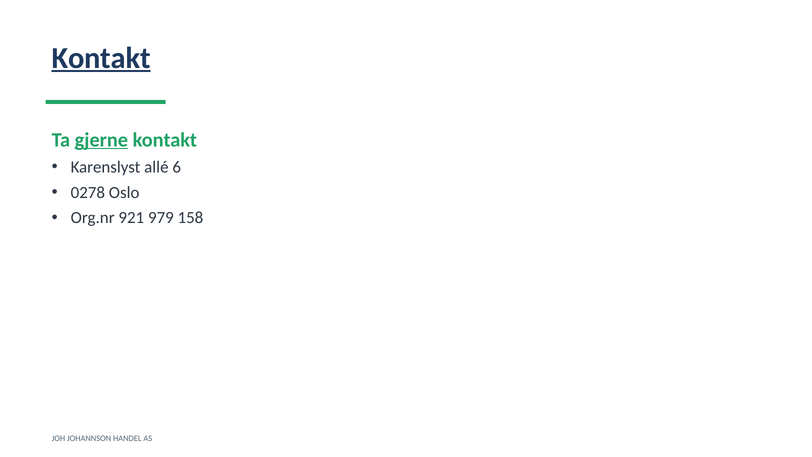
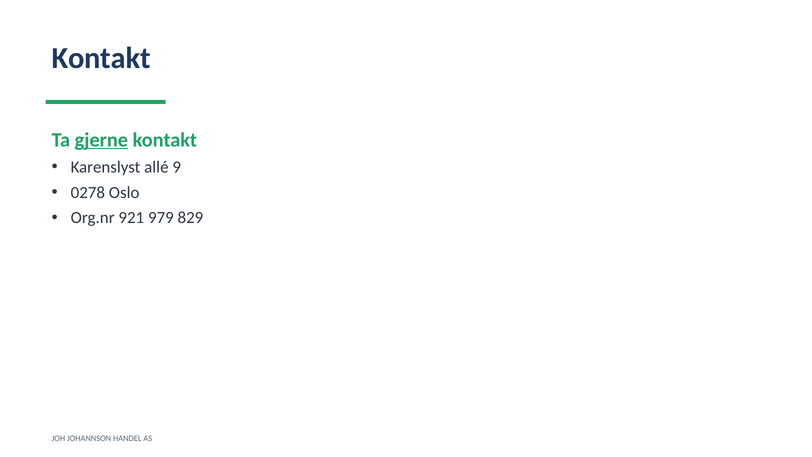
Kontakt at (101, 58) underline: present -> none
6: 6 -> 9
158: 158 -> 829
